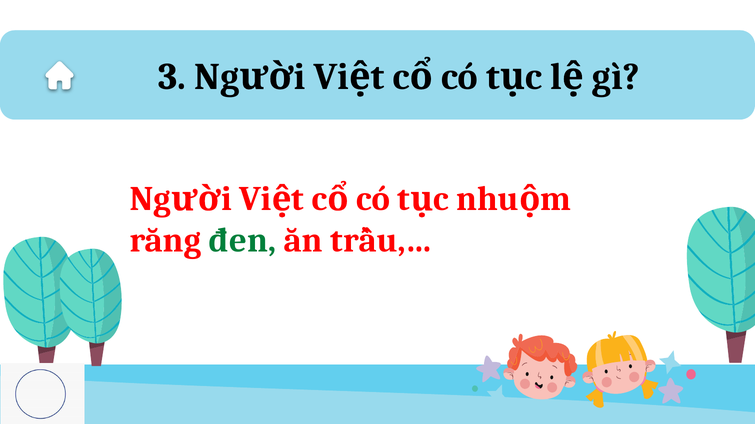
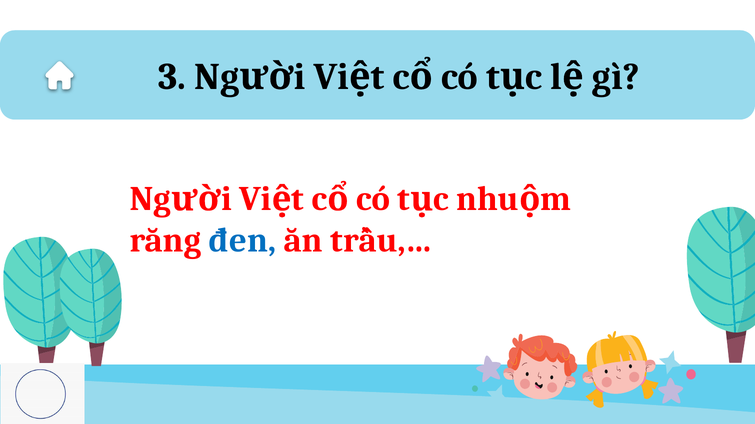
đen colour: green -> blue
